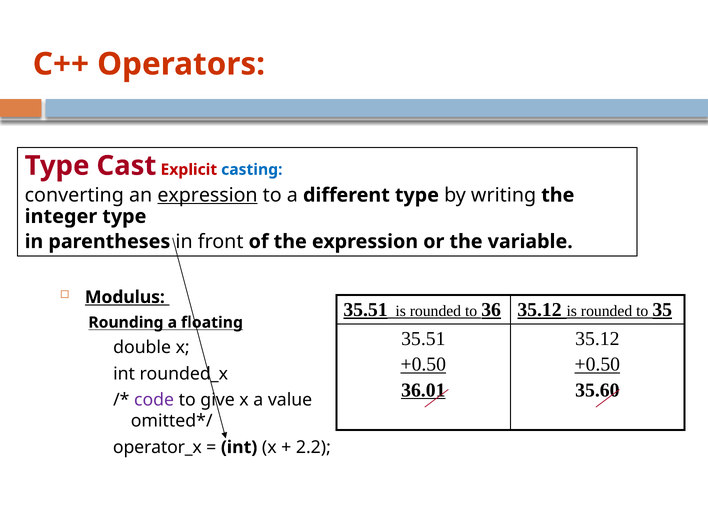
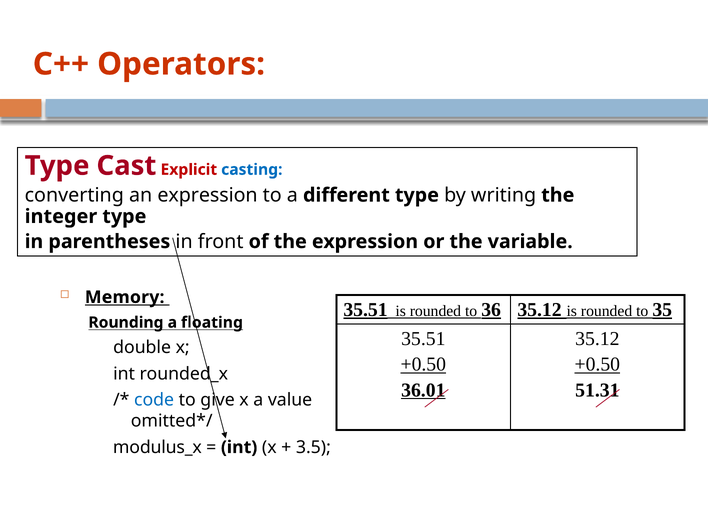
expression at (208, 195) underline: present -> none
Modulus: Modulus -> Memory
35.60: 35.60 -> 51.31
code colour: purple -> blue
operator_x: operator_x -> modulus_x
2.2: 2.2 -> 3.5
